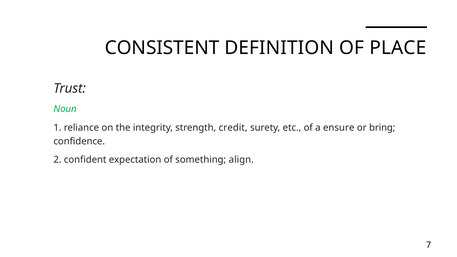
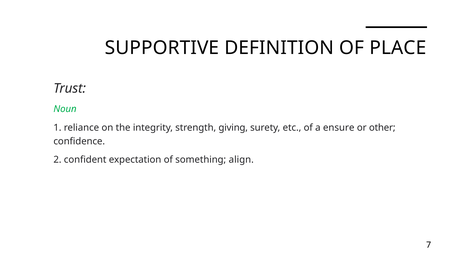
CONSISTENT: CONSISTENT -> SUPPORTIVE
credit: credit -> giving
bring: bring -> other
